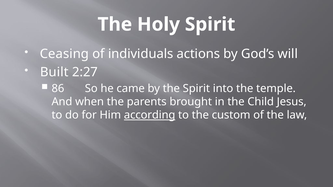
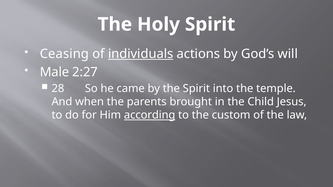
individuals underline: none -> present
Built: Built -> Male
86: 86 -> 28
